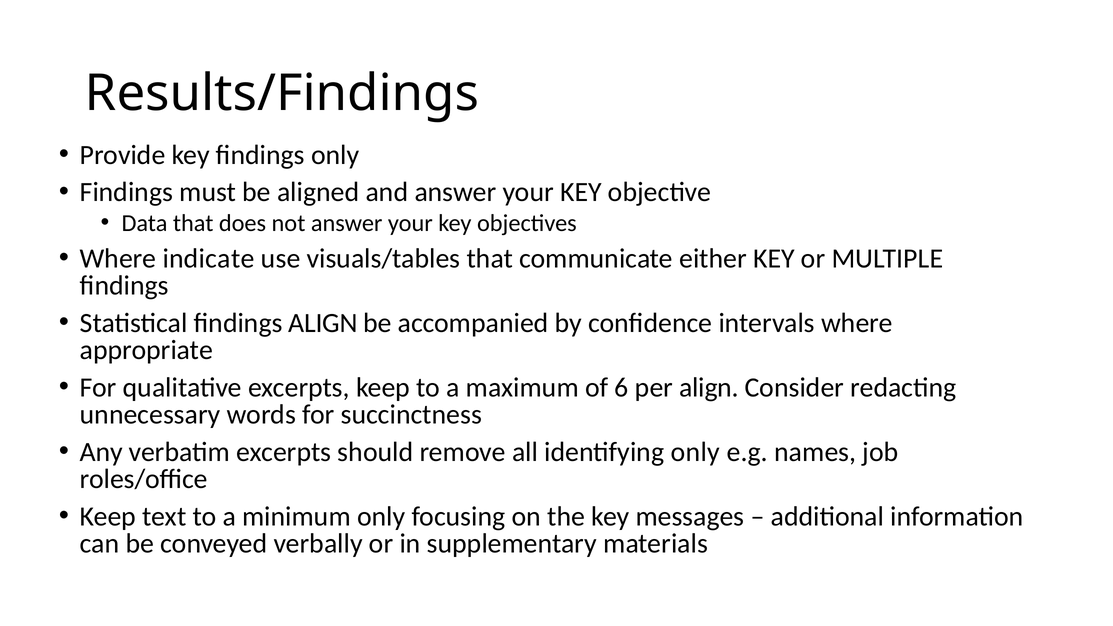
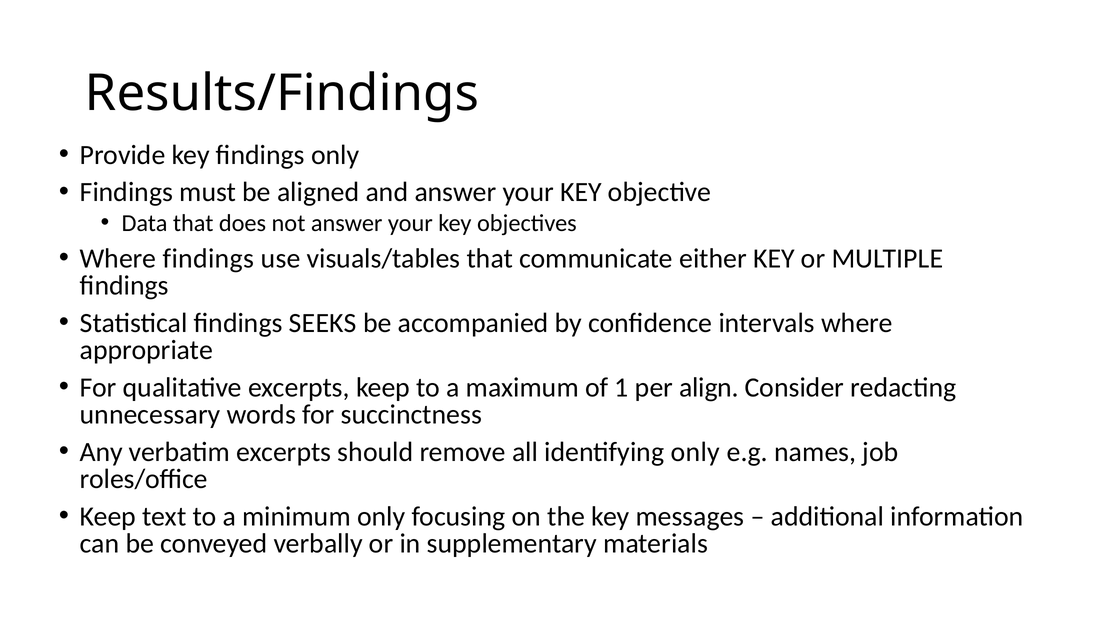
Where indicate: indicate -> findings
findings ALIGN: ALIGN -> SEEKS
6: 6 -> 1
